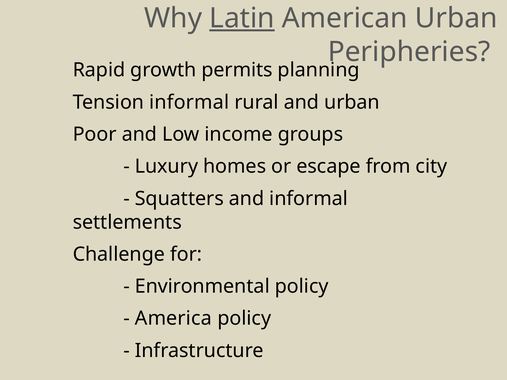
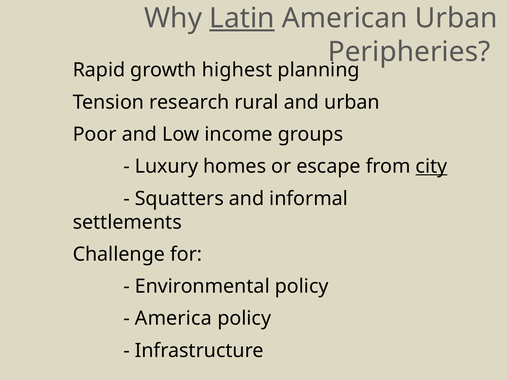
permits: permits -> highest
Tension informal: informal -> research
city underline: none -> present
